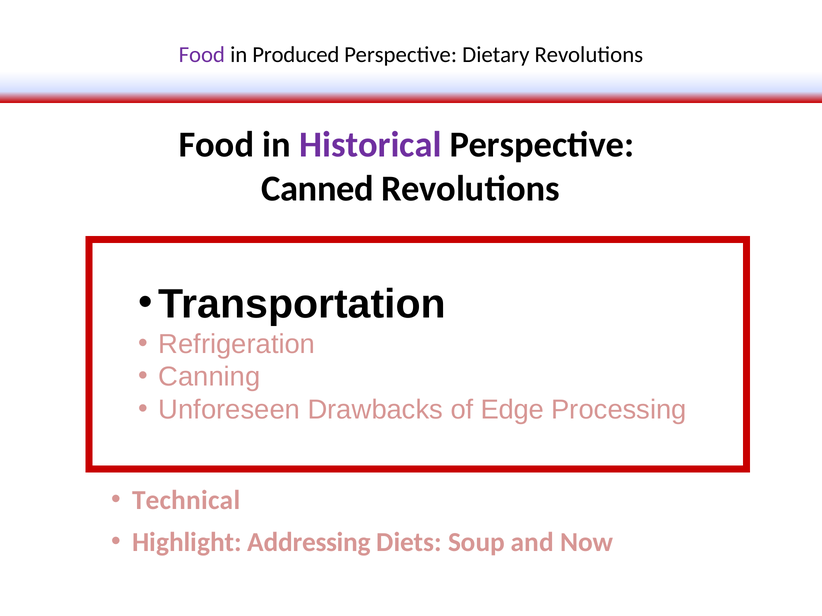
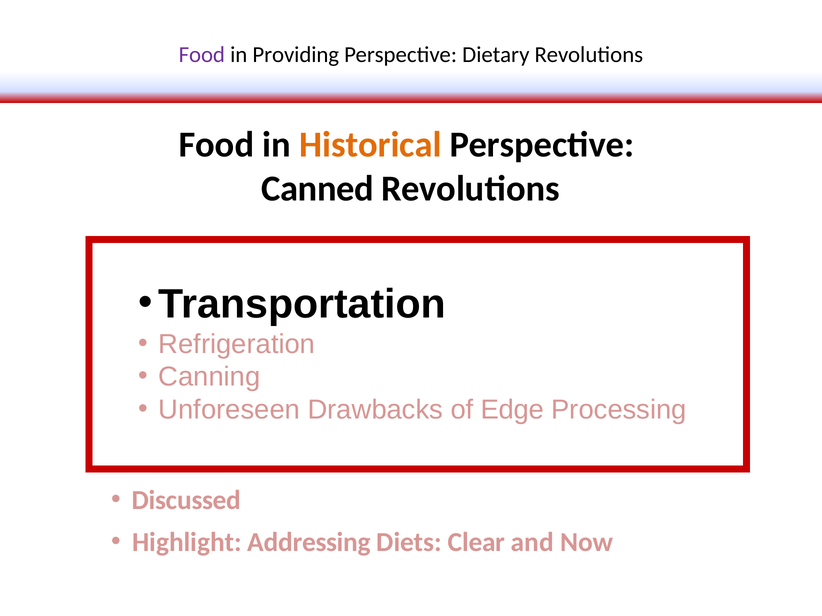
Produced: Produced -> Providing
Historical colour: purple -> orange
Technical: Technical -> Discussed
Soup: Soup -> Clear
